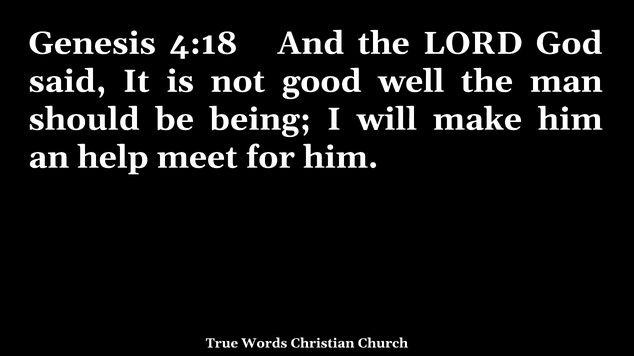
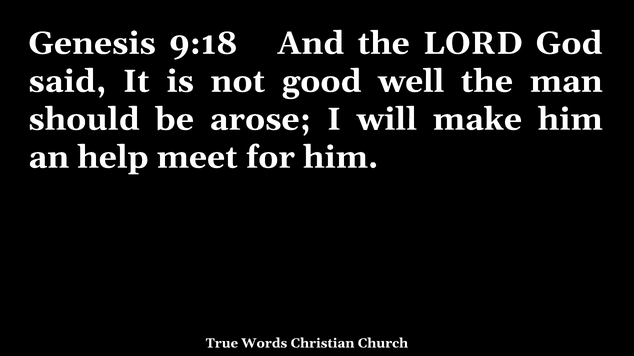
4:18: 4:18 -> 9:18
being: being -> arose
